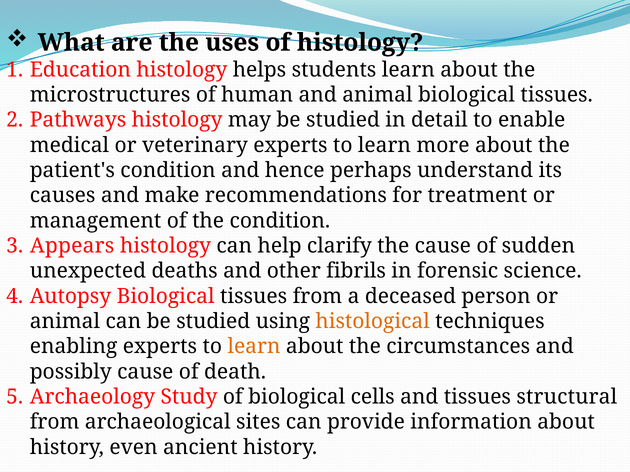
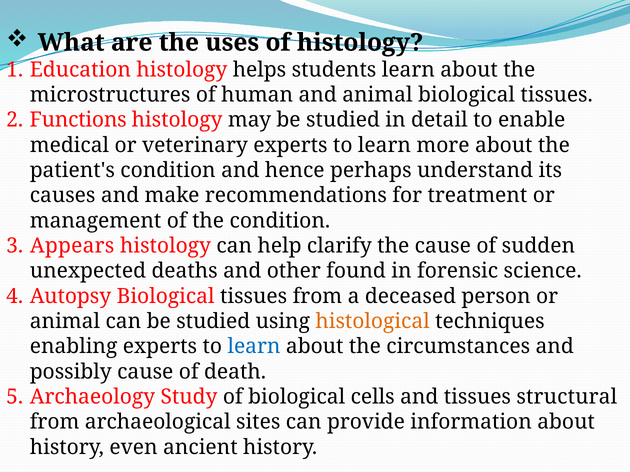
Pathways: Pathways -> Functions
fibrils: fibrils -> found
learn at (254, 347) colour: orange -> blue
